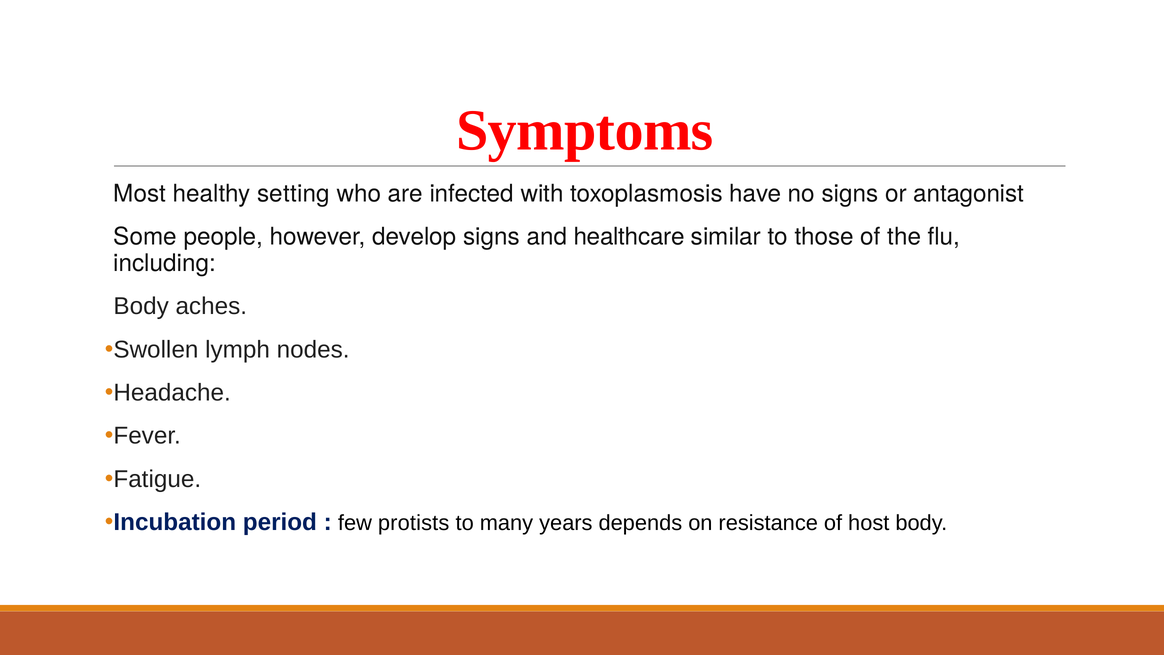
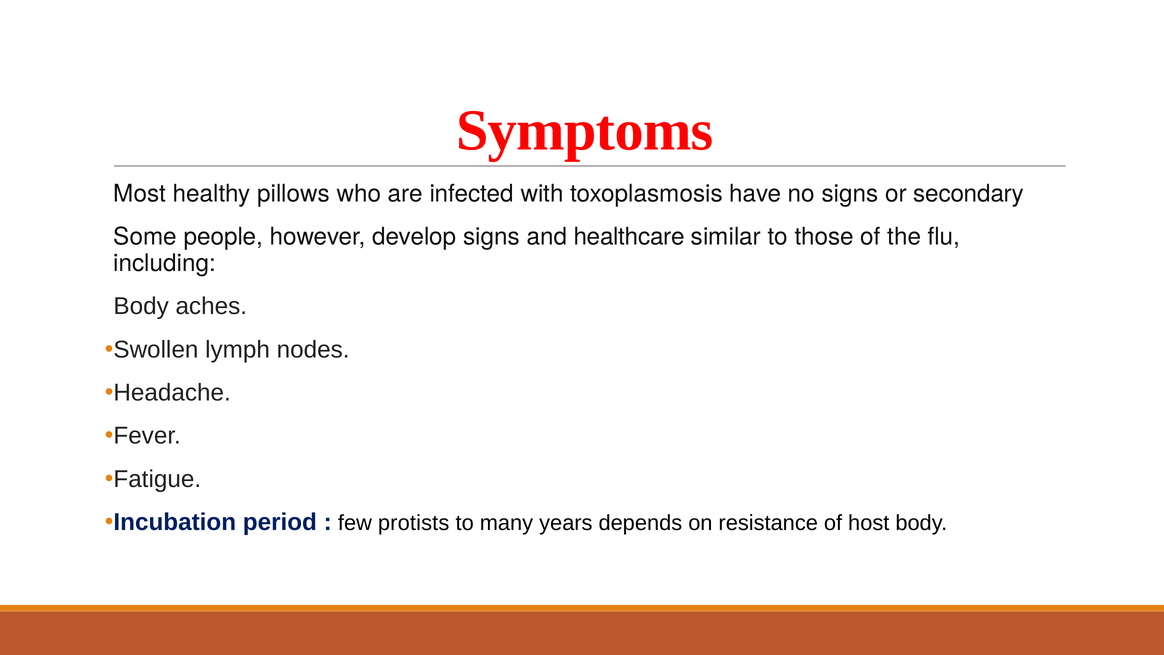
setting: setting -> pillows
antagonist: antagonist -> secondary
